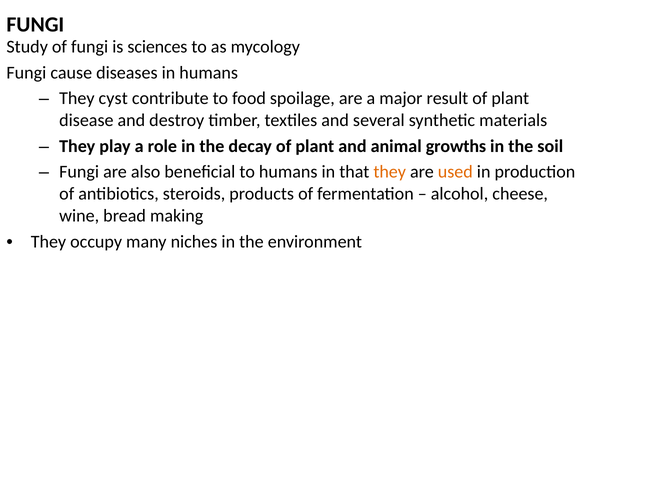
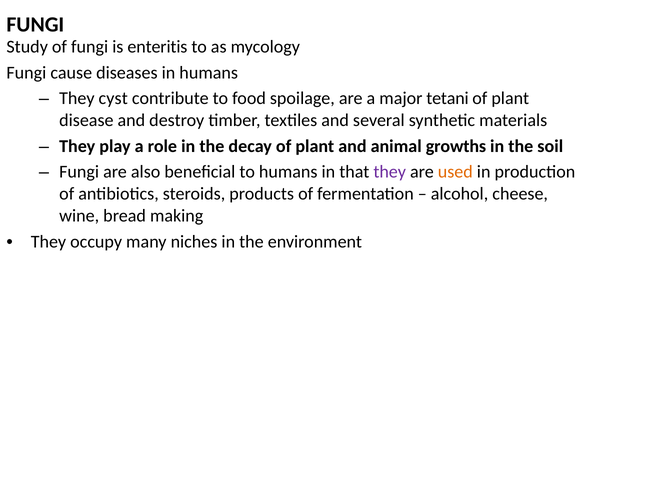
sciences: sciences -> enteritis
result: result -> tetani
they at (390, 172) colour: orange -> purple
